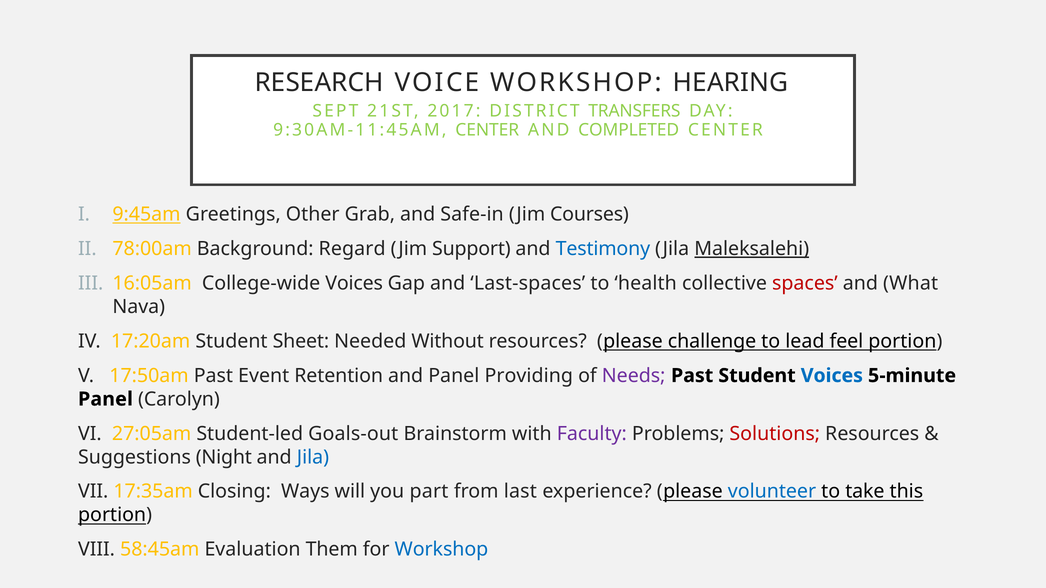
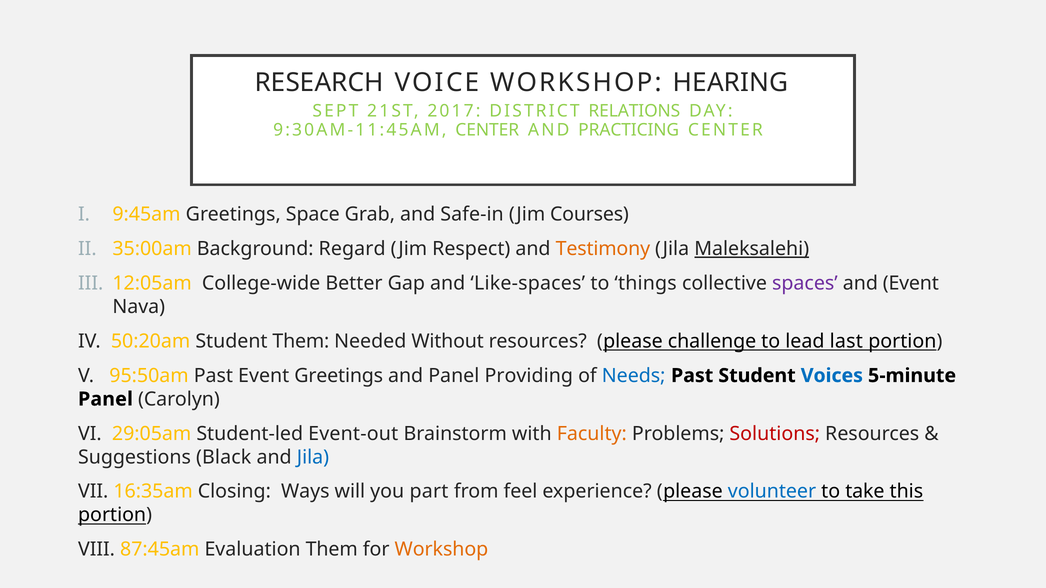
TRANSFERS: TRANSFERS -> RELATIONS
COMPLETED: COMPLETED -> PRACTICING
9:45am underline: present -> none
Other: Other -> Space
78:00am: 78:00am -> 35:00am
Support: Support -> Respect
Testimony colour: blue -> orange
16:05am: 16:05am -> 12:05am
College-wide Voices: Voices -> Better
Last-spaces: Last-spaces -> Like-spaces
health: health -> things
spaces colour: red -> purple
and What: What -> Event
17:20am: 17:20am -> 50:20am
Student Sheet: Sheet -> Them
feel: feel -> last
17:50am: 17:50am -> 95:50am
Event Retention: Retention -> Greetings
Needs colour: purple -> blue
27:05am: 27:05am -> 29:05am
Goals-out: Goals-out -> Event-out
Faculty colour: purple -> orange
Night: Night -> Black
17:35am: 17:35am -> 16:35am
last: last -> feel
58:45am: 58:45am -> 87:45am
Workshop at (441, 550) colour: blue -> orange
